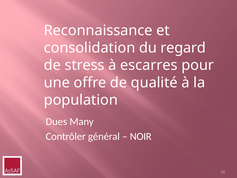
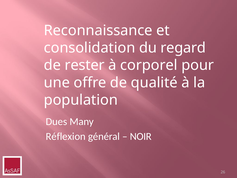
stress: stress -> rester
escarres: escarres -> corporel
Contrôler: Contrôler -> Réflexion
